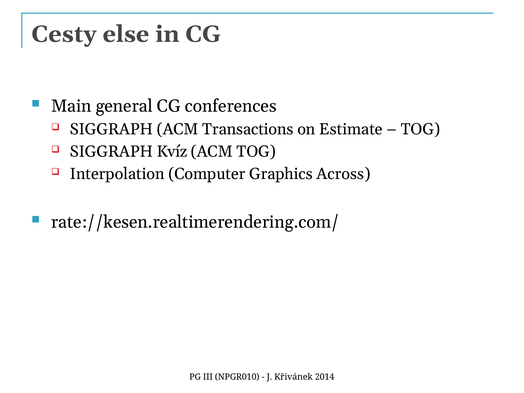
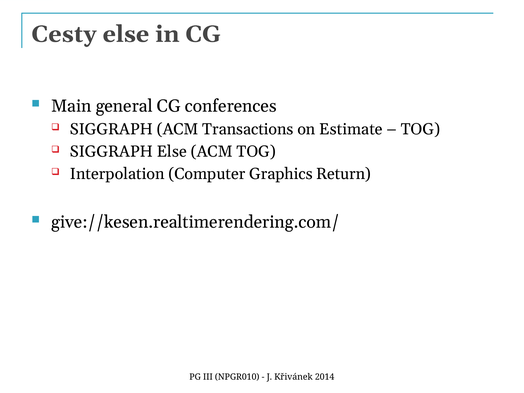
SIGGRAPH Kvíz: Kvíz -> Else
Across: Across -> Return
rate://kesen.realtimerendering.com/: rate://kesen.realtimerendering.com/ -> give://kesen.realtimerendering.com/
